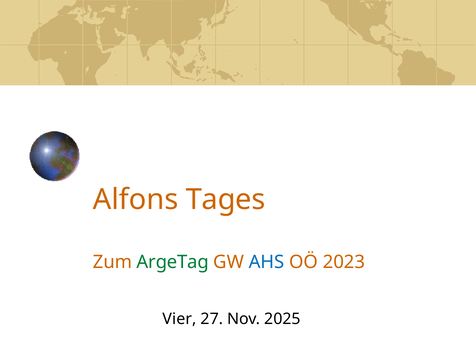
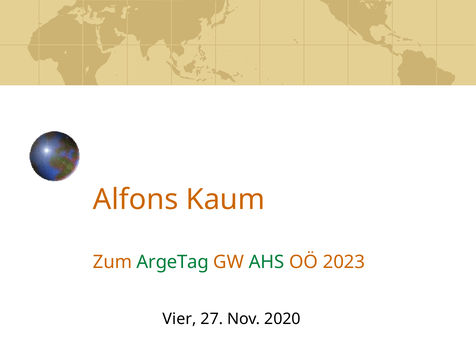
Tages: Tages -> Kaum
AHS colour: blue -> green
2025: 2025 -> 2020
